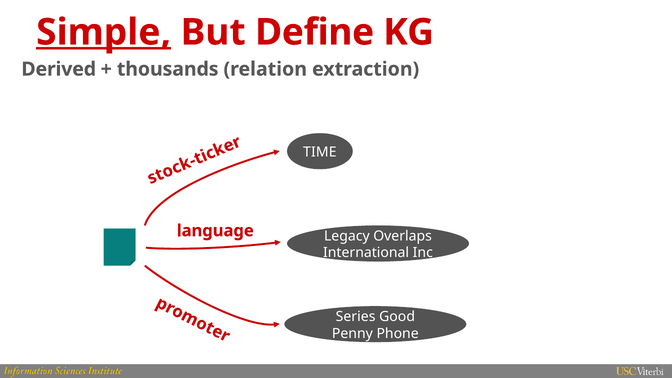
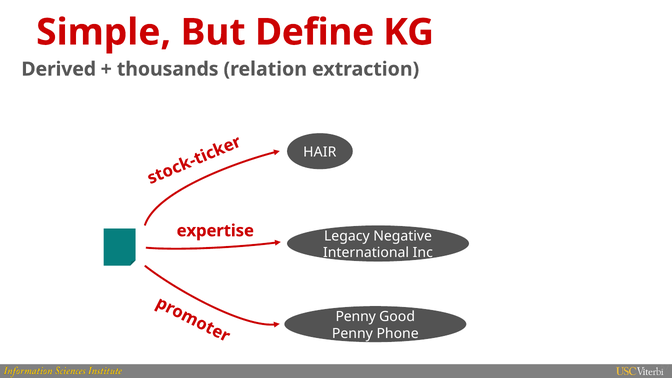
Simple underline: present -> none
TIME: TIME -> HAIR
language: language -> expertise
Overlaps: Overlaps -> Negative
Series at (356, 317): Series -> Penny
